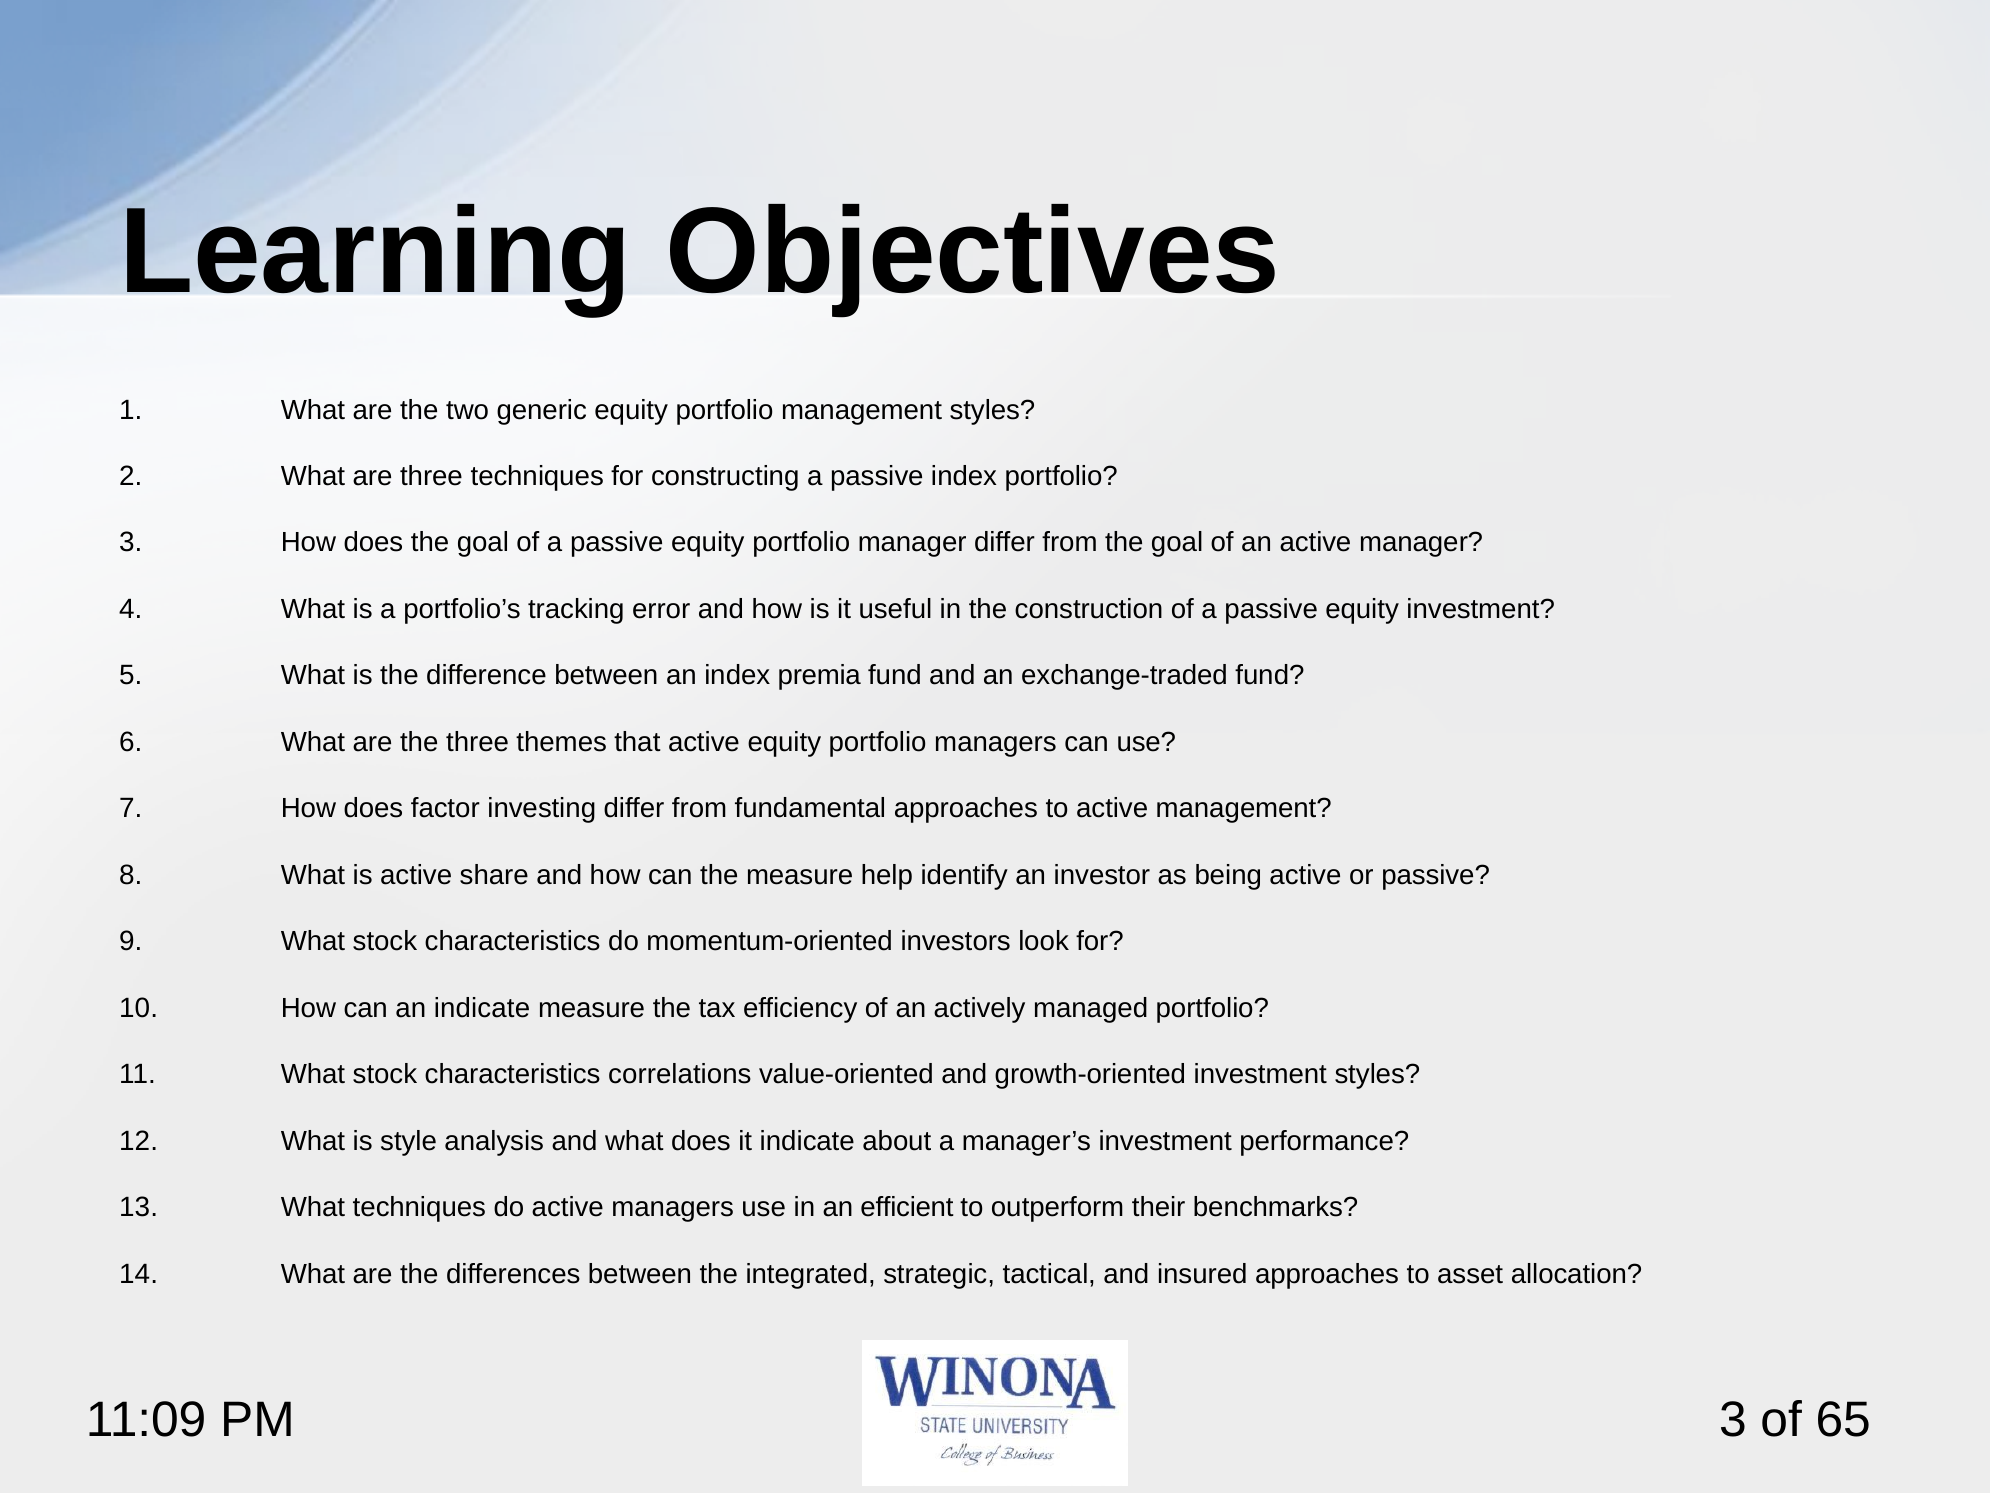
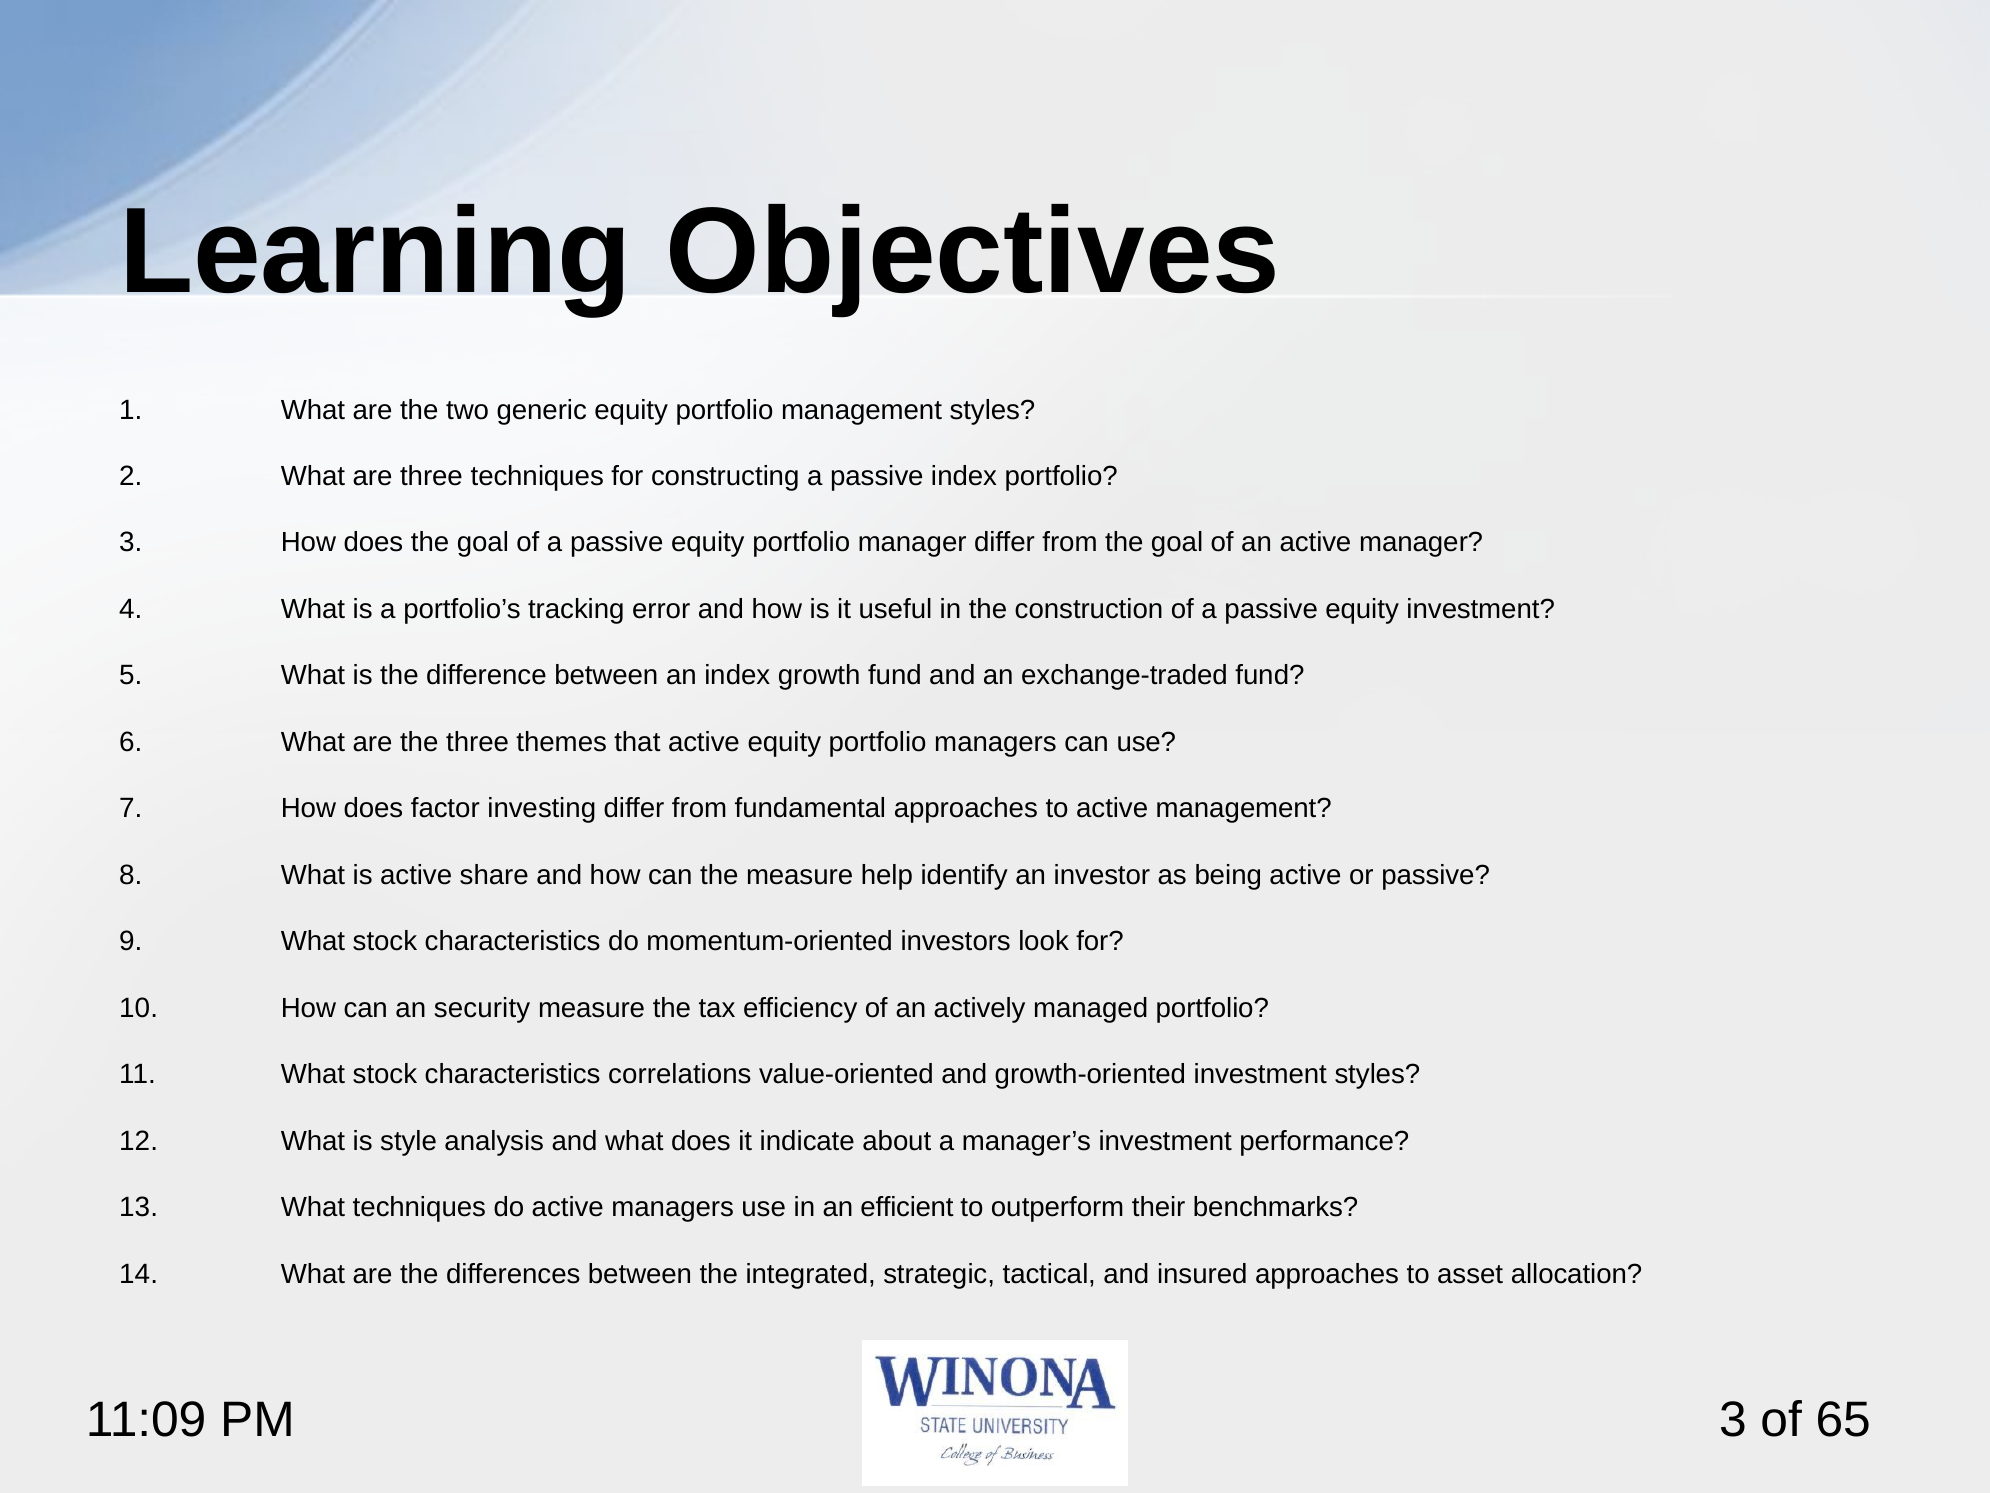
premia: premia -> growth
an indicate: indicate -> security
